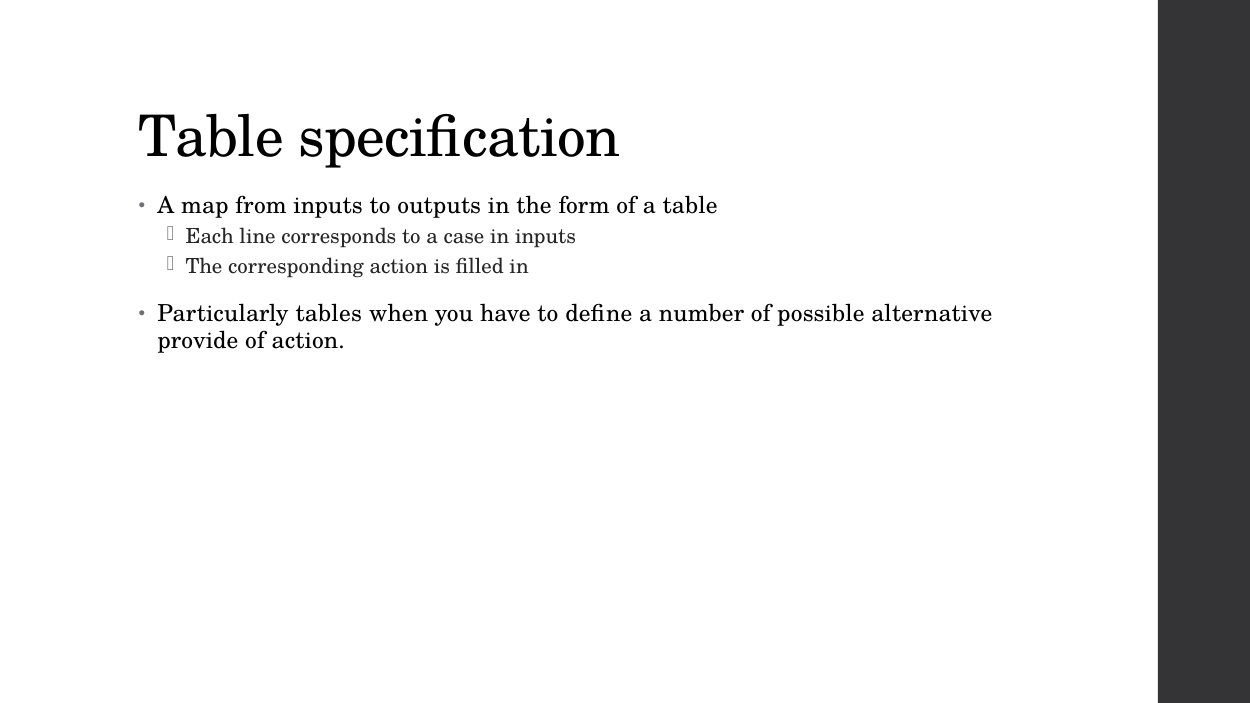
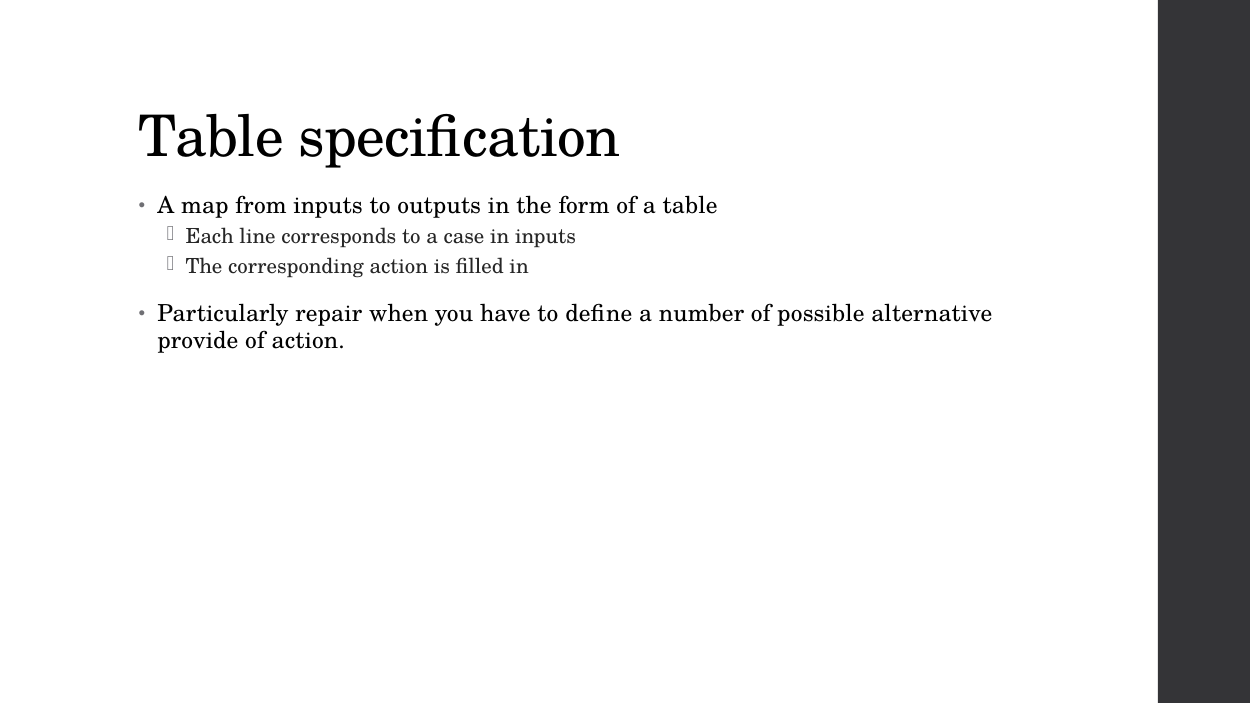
tables: tables -> repair
